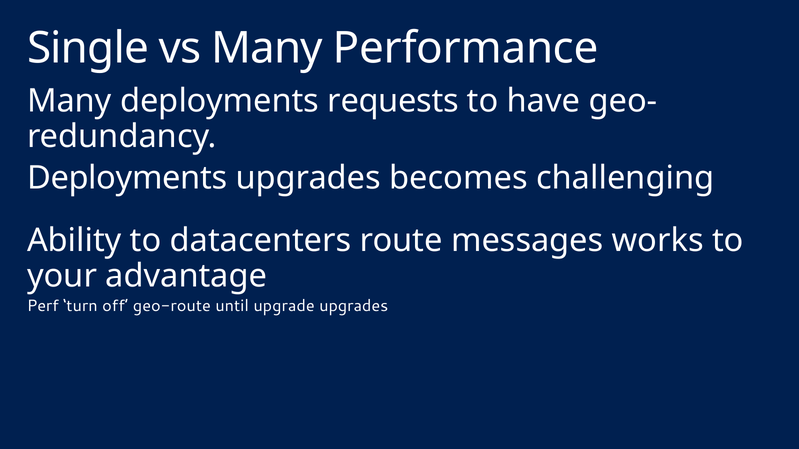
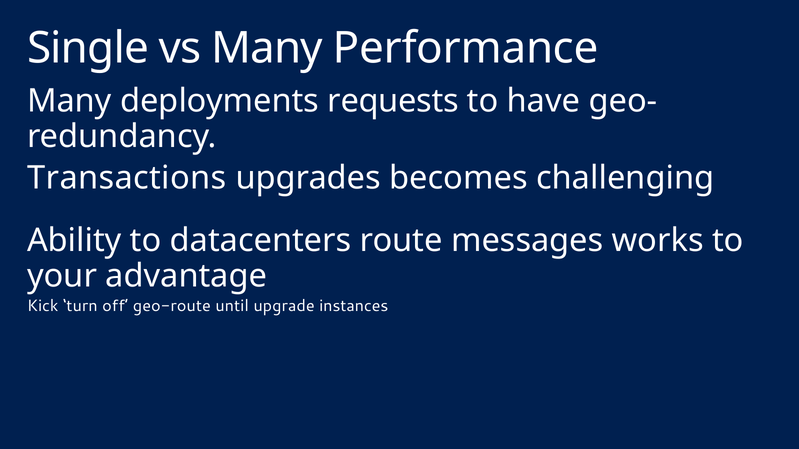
Deployments at (127, 178): Deployments -> Transactions
Perf: Perf -> Kick
upgrade upgrades: upgrades -> instances
